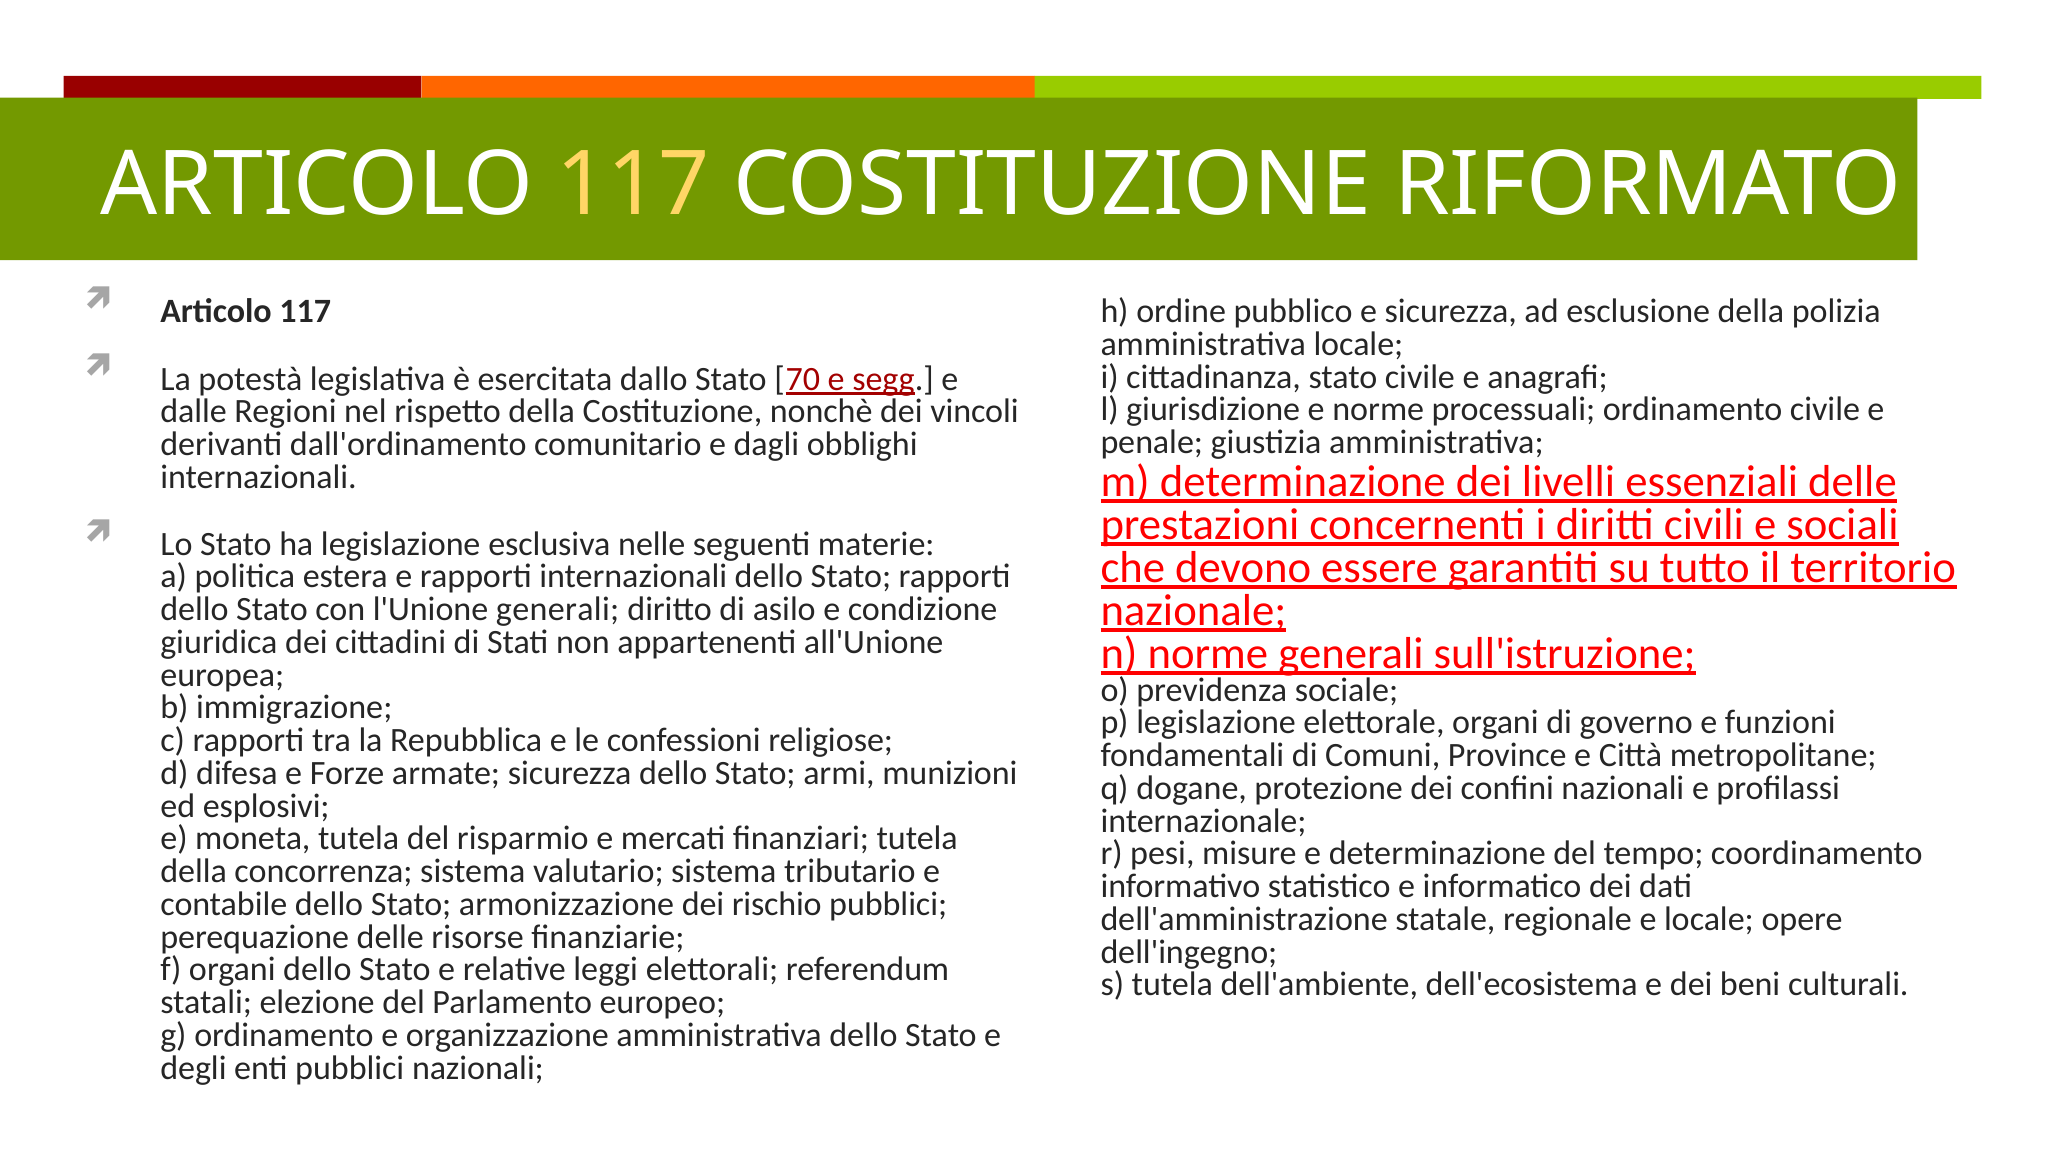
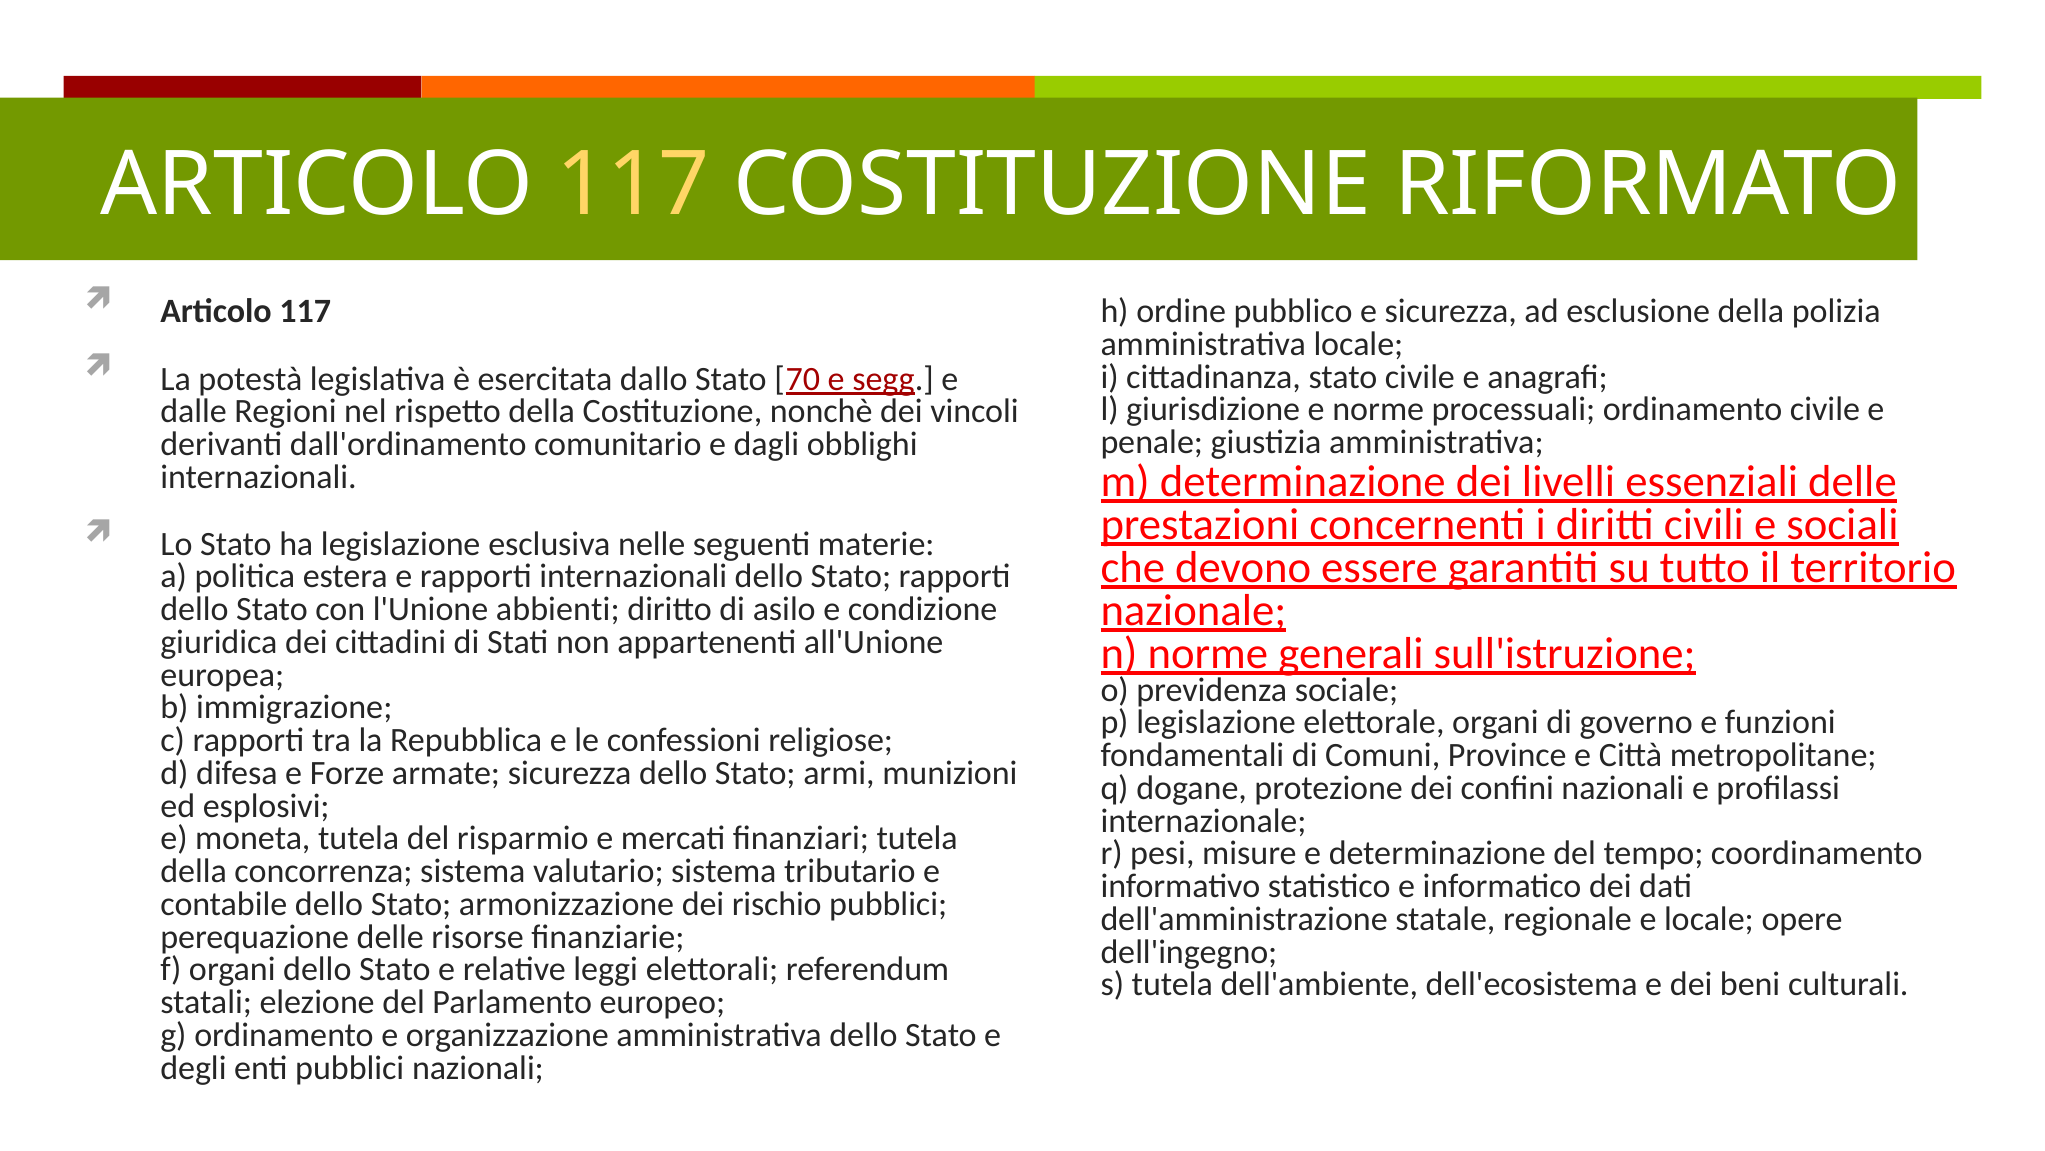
l'Unione generali: generali -> abbienti
